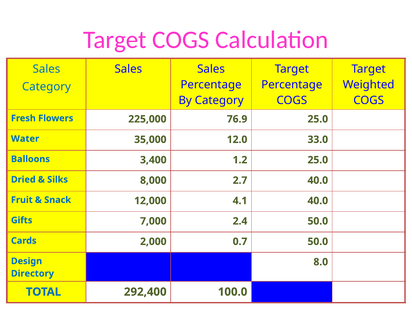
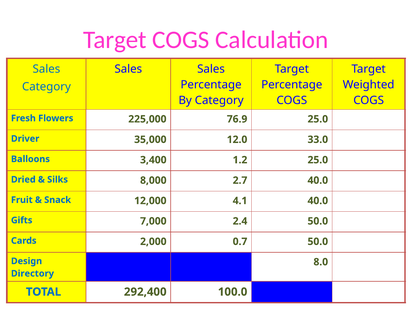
Water: Water -> Driver
